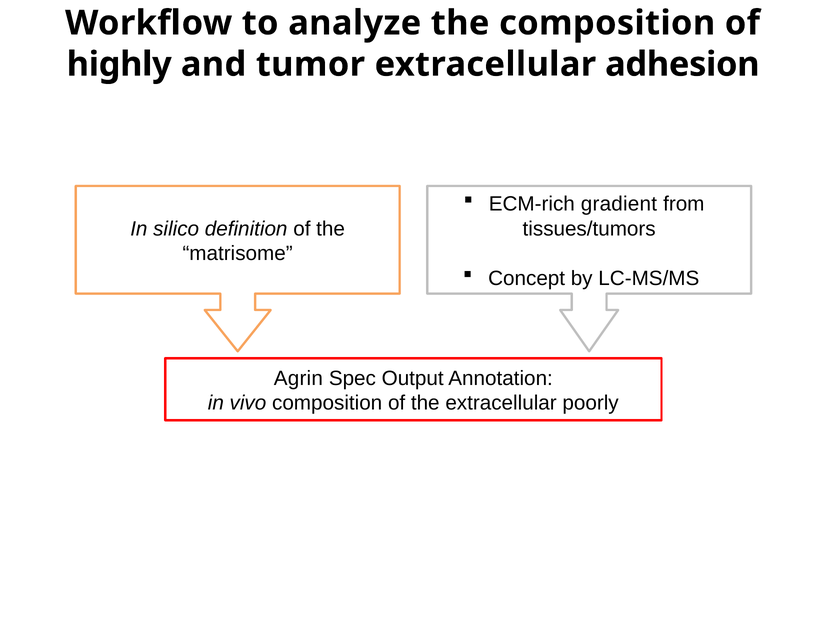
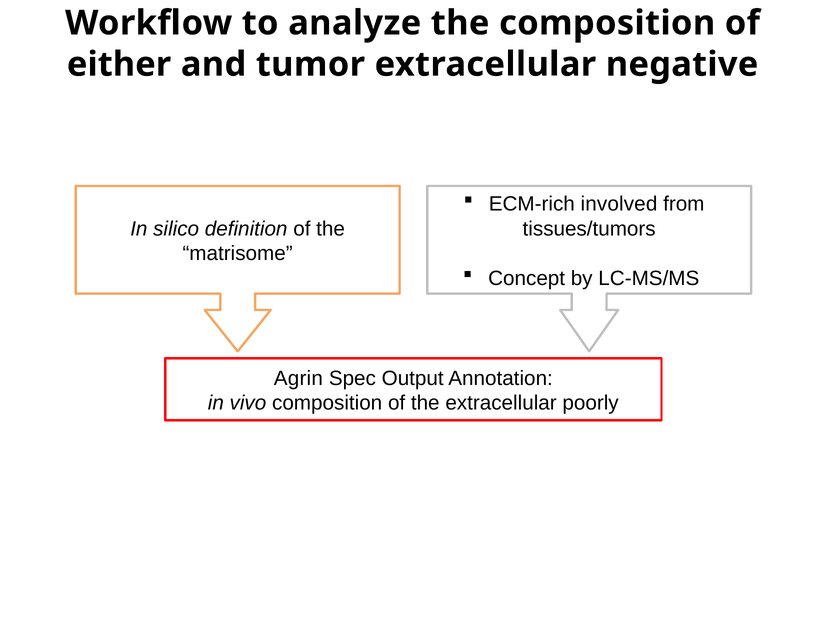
highly: highly -> either
adhesion: adhesion -> negative
gradient: gradient -> involved
